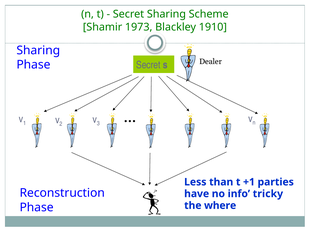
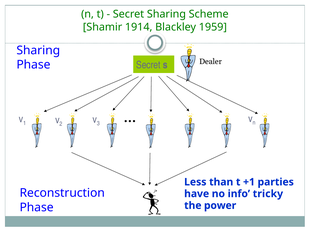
1973: 1973 -> 1914
1910: 1910 -> 1959
where: where -> power
